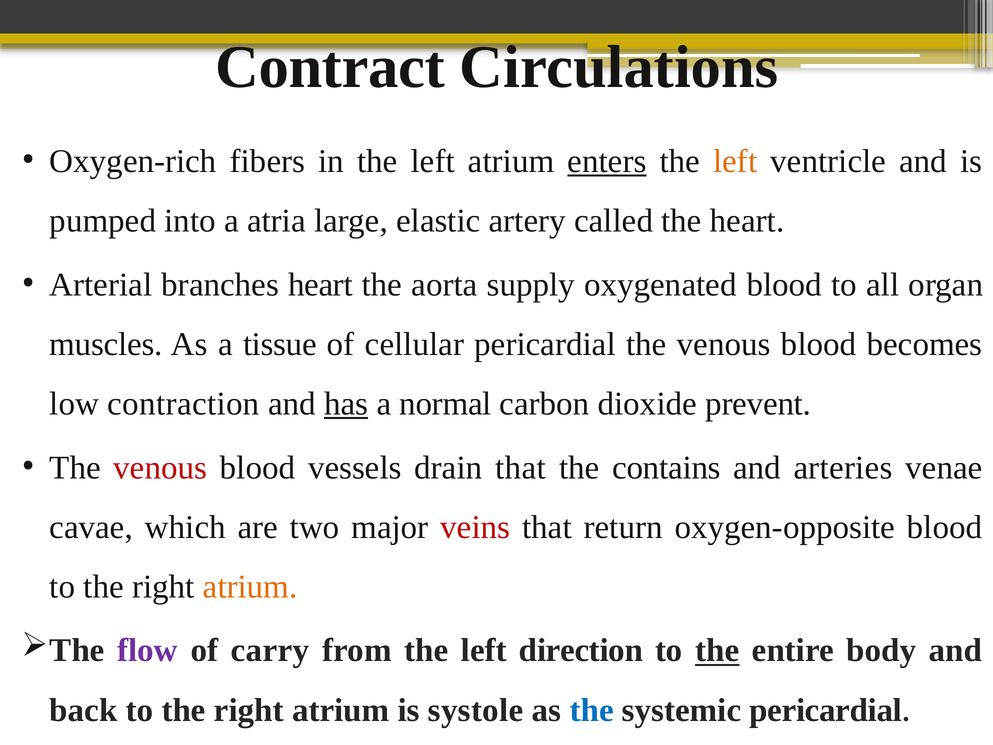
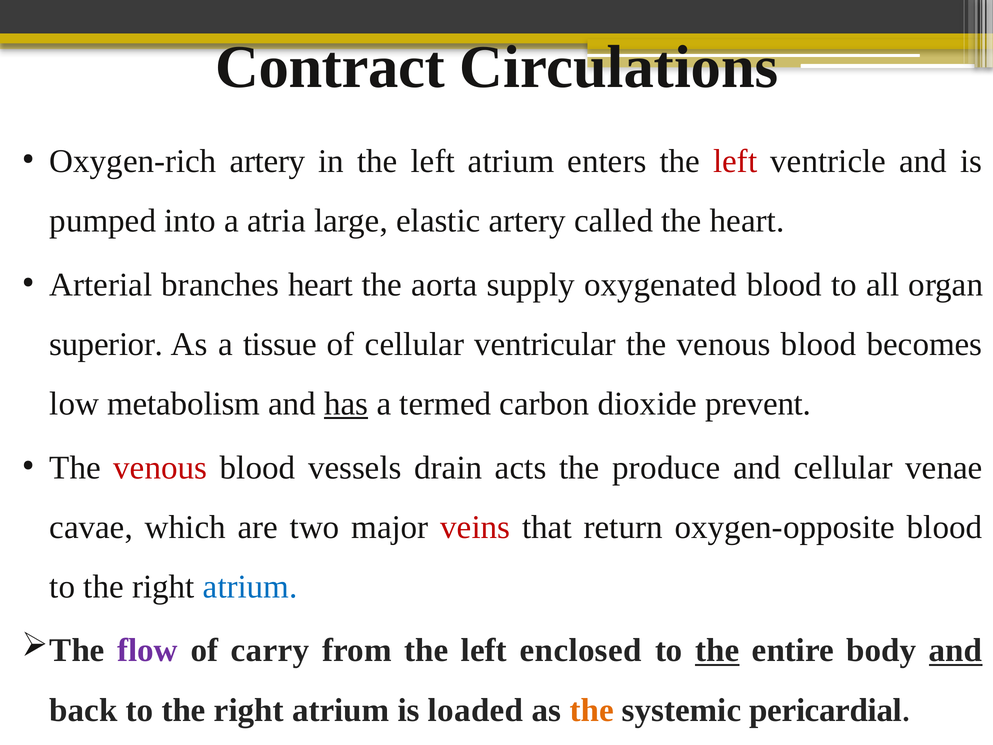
Oxygen-rich fibers: fibers -> artery
enters underline: present -> none
left at (735, 161) colour: orange -> red
muscles: muscles -> superior
cellular pericardial: pericardial -> ventricular
contraction: contraction -> metabolism
normal: normal -> termed
drain that: that -> acts
contains: contains -> produce
and arteries: arteries -> cellular
atrium at (250, 587) colour: orange -> blue
direction: direction -> enclosed
and at (956, 650) underline: none -> present
systole: systole -> loaded
the at (592, 710) colour: blue -> orange
